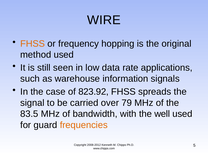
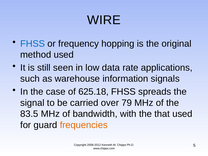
FHSS at (33, 44) colour: orange -> blue
823.92: 823.92 -> 625.18
well: well -> that
